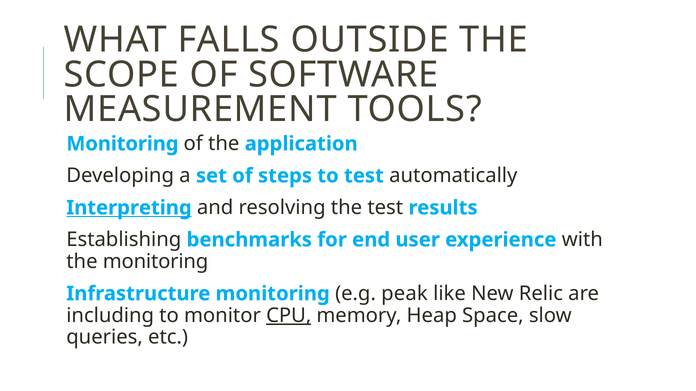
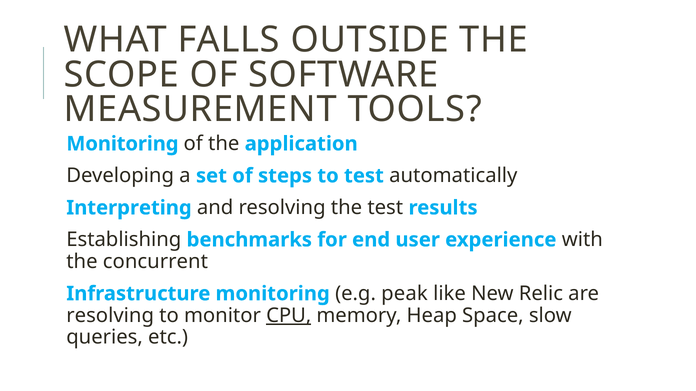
Interpreting underline: present -> none
the monitoring: monitoring -> concurrent
including at (110, 316): including -> resolving
